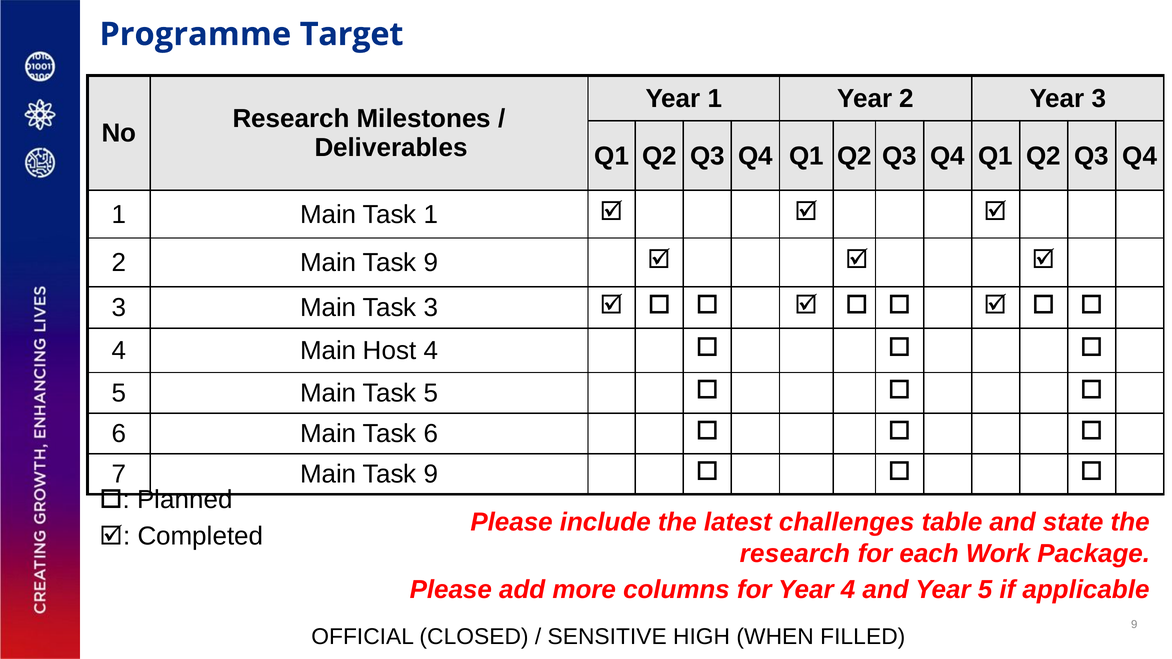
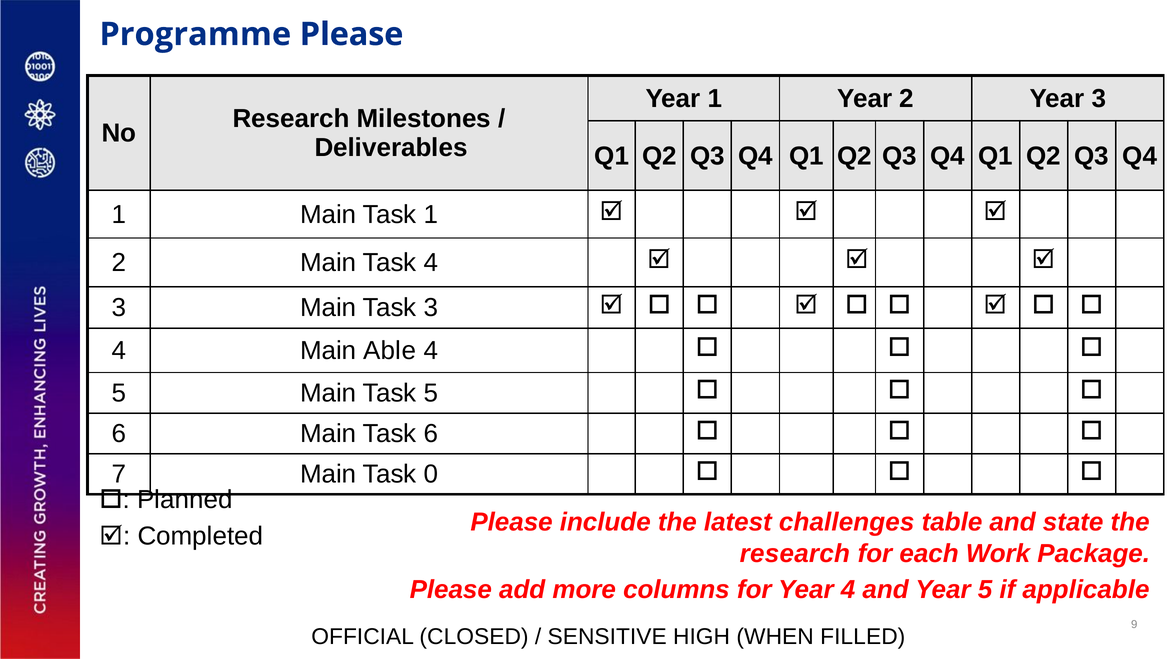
Programme Target: Target -> Please
2 Main Task 9: 9 -> 4
Host: Host -> Able
7 Main Task 9: 9 -> 0
